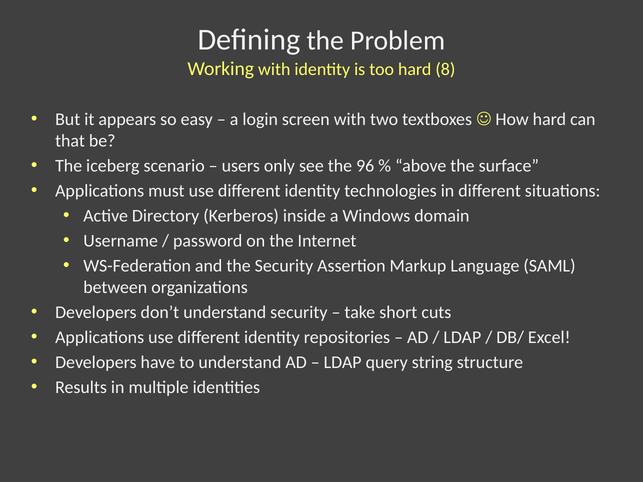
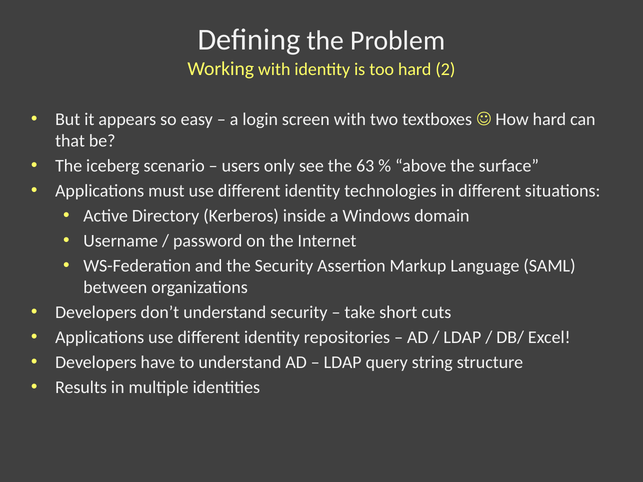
8: 8 -> 2
96: 96 -> 63
